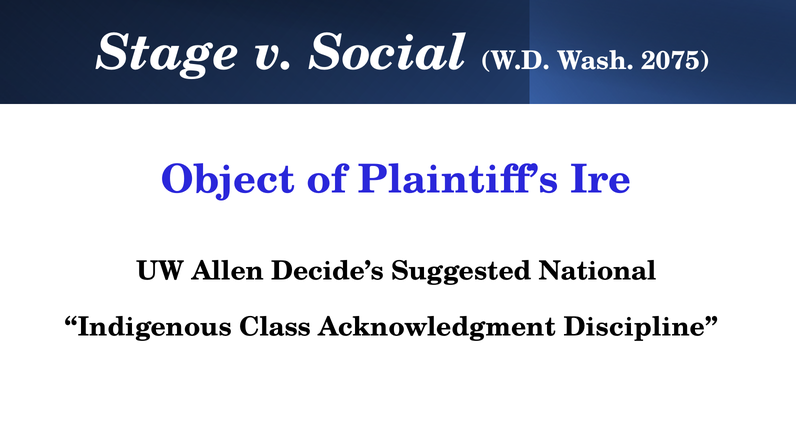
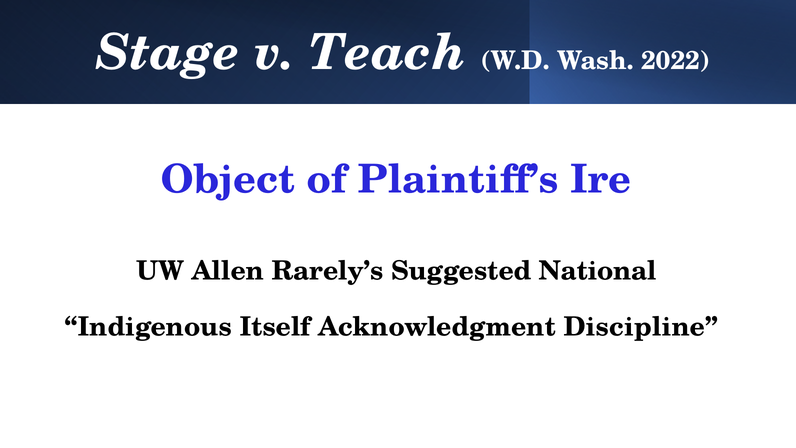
Social: Social -> Teach
2075: 2075 -> 2022
Decide’s: Decide’s -> Rarely’s
Class: Class -> Itself
